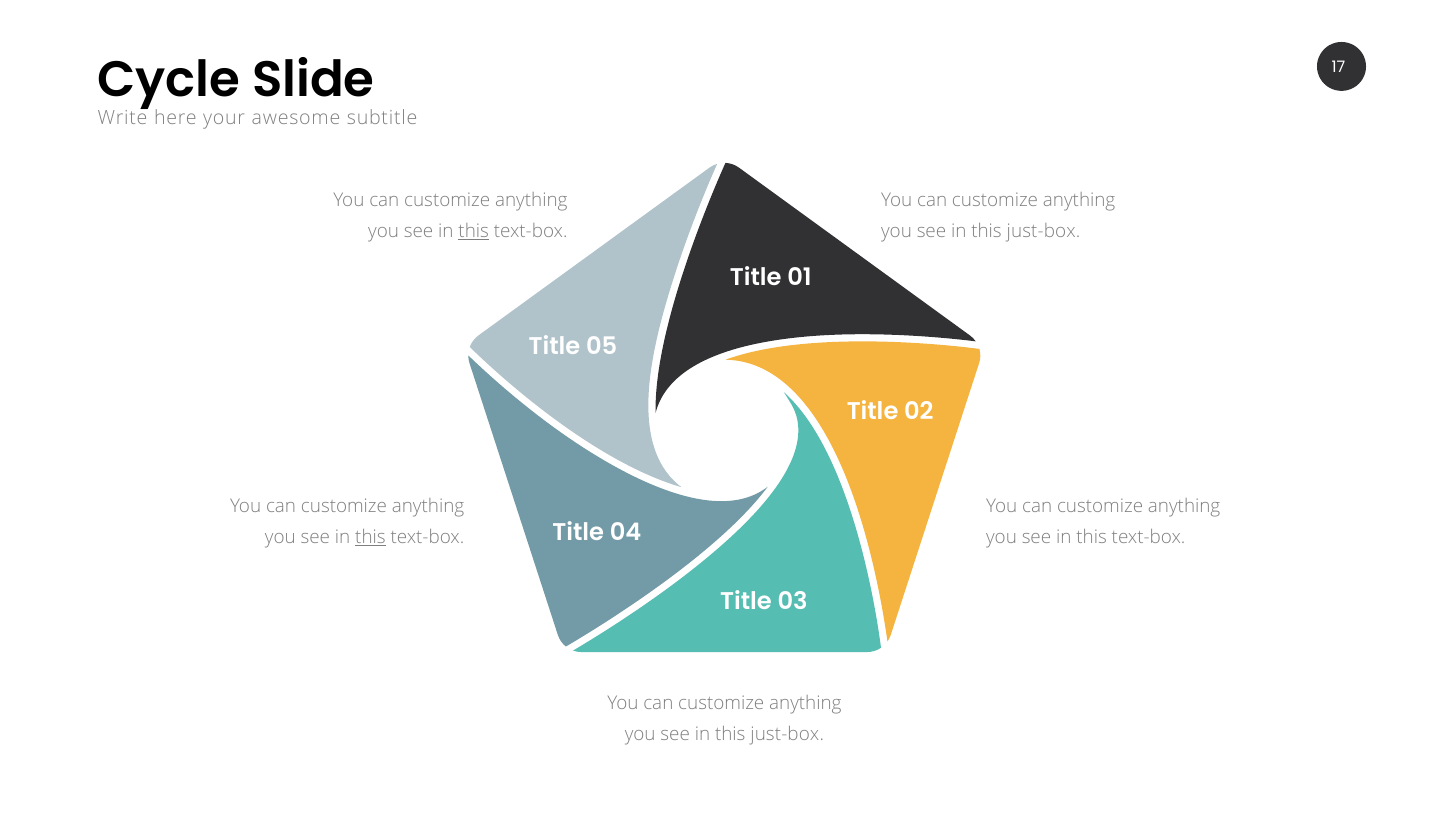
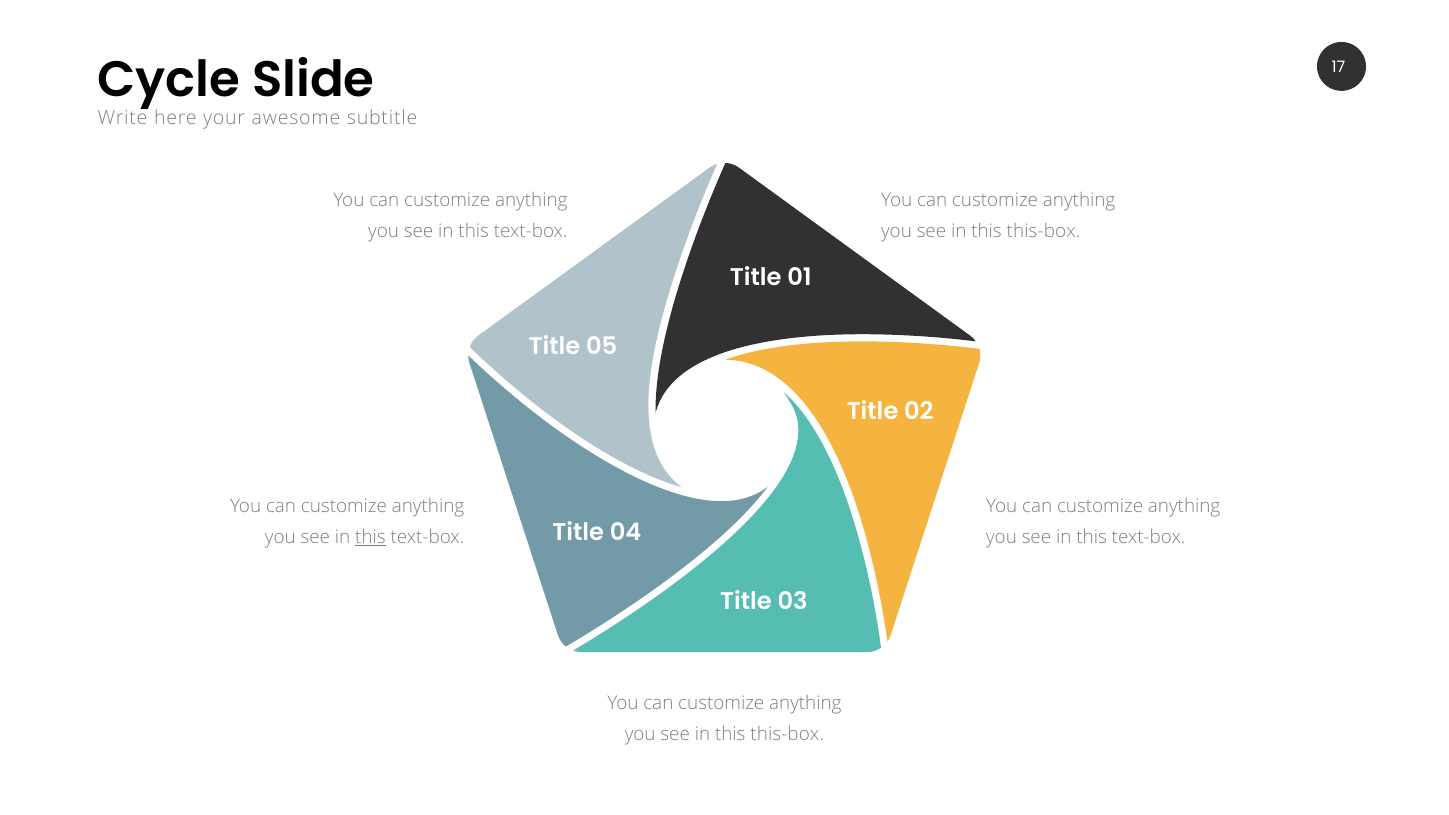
this at (474, 232) underline: present -> none
just-box at (1043, 232): just-box -> this-box
just-box at (787, 735): just-box -> this-box
